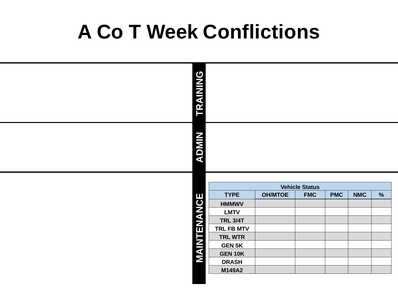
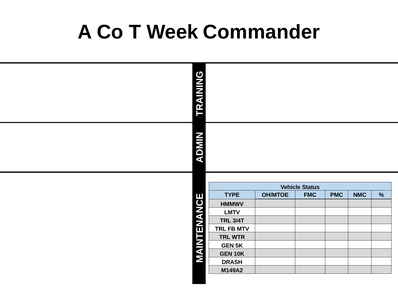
Conflictions: Conflictions -> Commander
